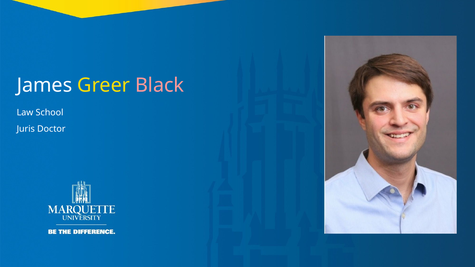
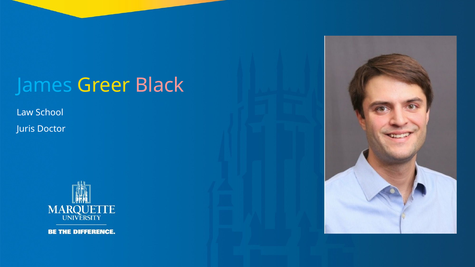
James colour: white -> light blue
